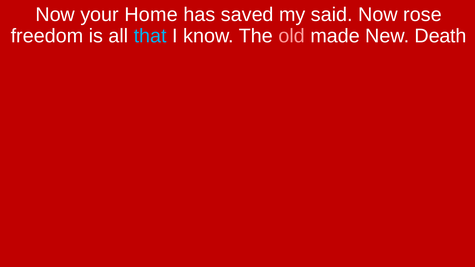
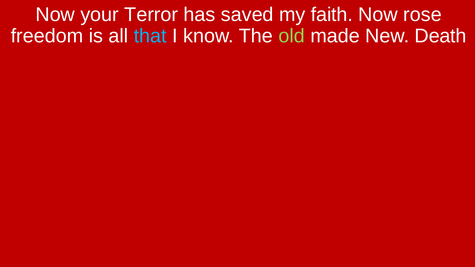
Home: Home -> Terror
said: said -> faith
old colour: pink -> light green
